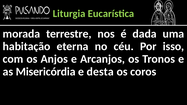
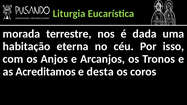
Misericórdia: Misericórdia -> Acreditamos
